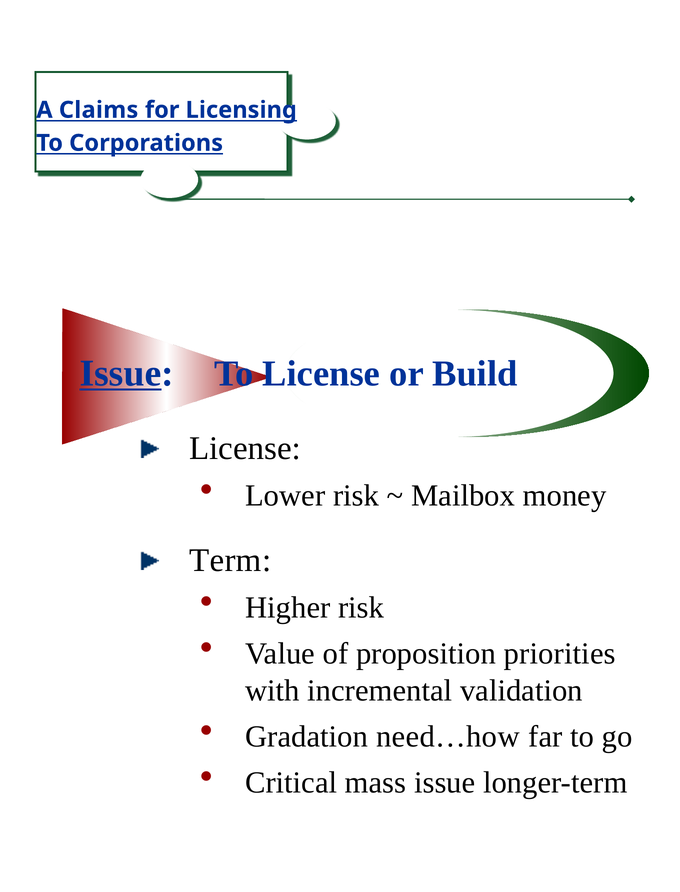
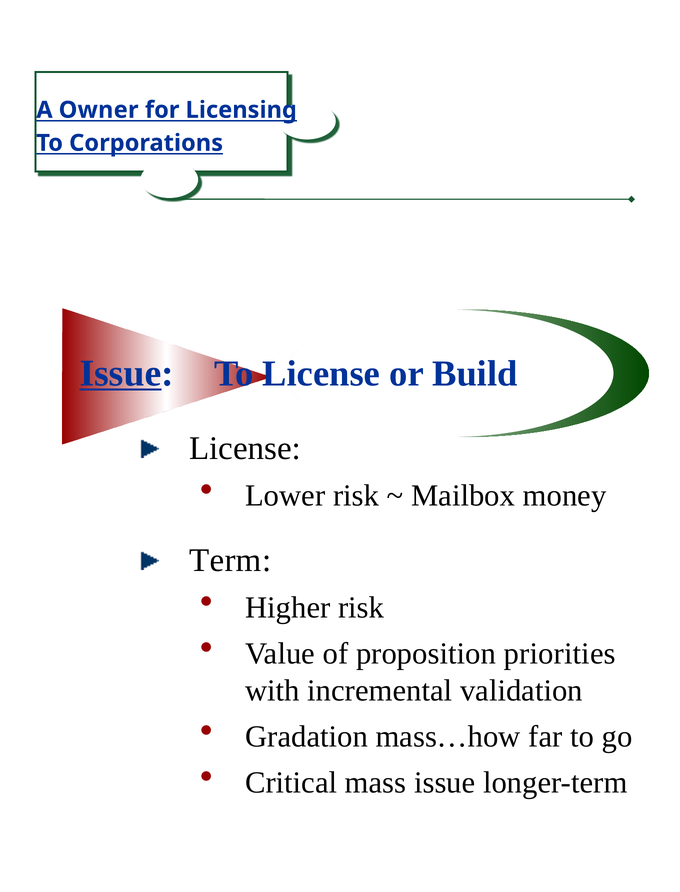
Claims: Claims -> Owner
need…how: need…how -> mass…how
